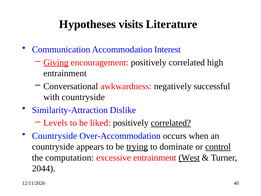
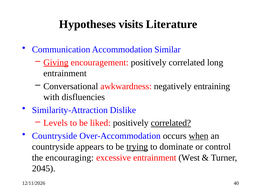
Interest: Interest -> Similar
high: high -> long
successful: successful -> entraining
with countryside: countryside -> disfluencies
when underline: none -> present
control underline: present -> none
computation: computation -> encouraging
West underline: present -> none
2044: 2044 -> 2045
